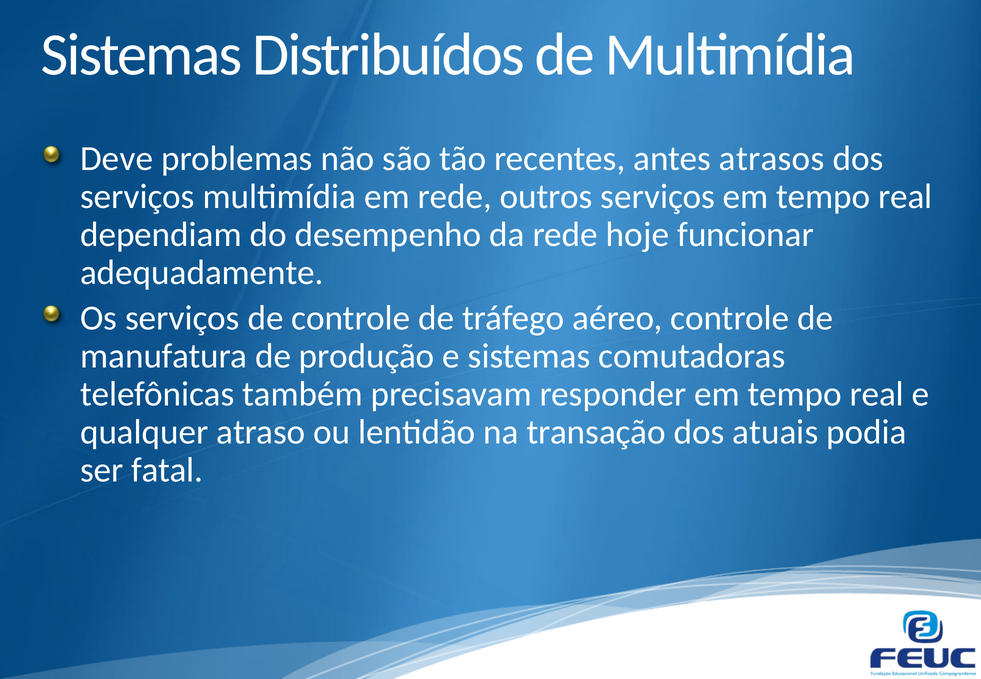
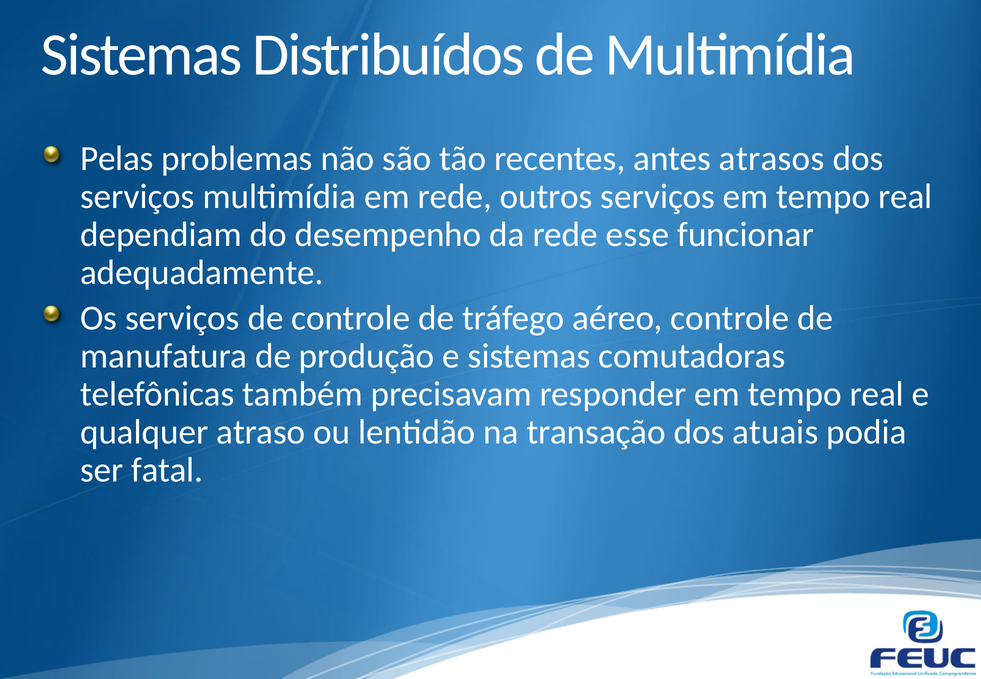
Deve: Deve -> Pelas
hoje: hoje -> esse
